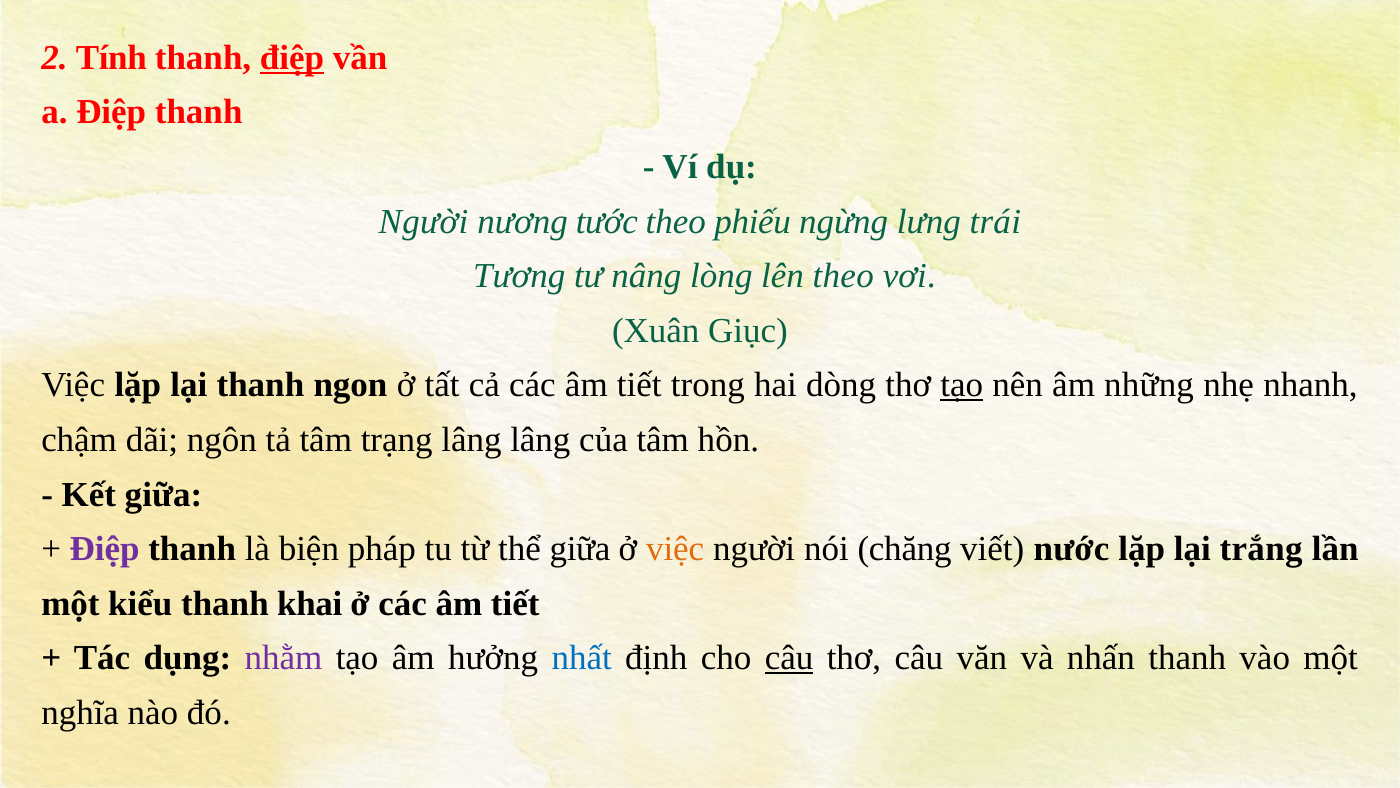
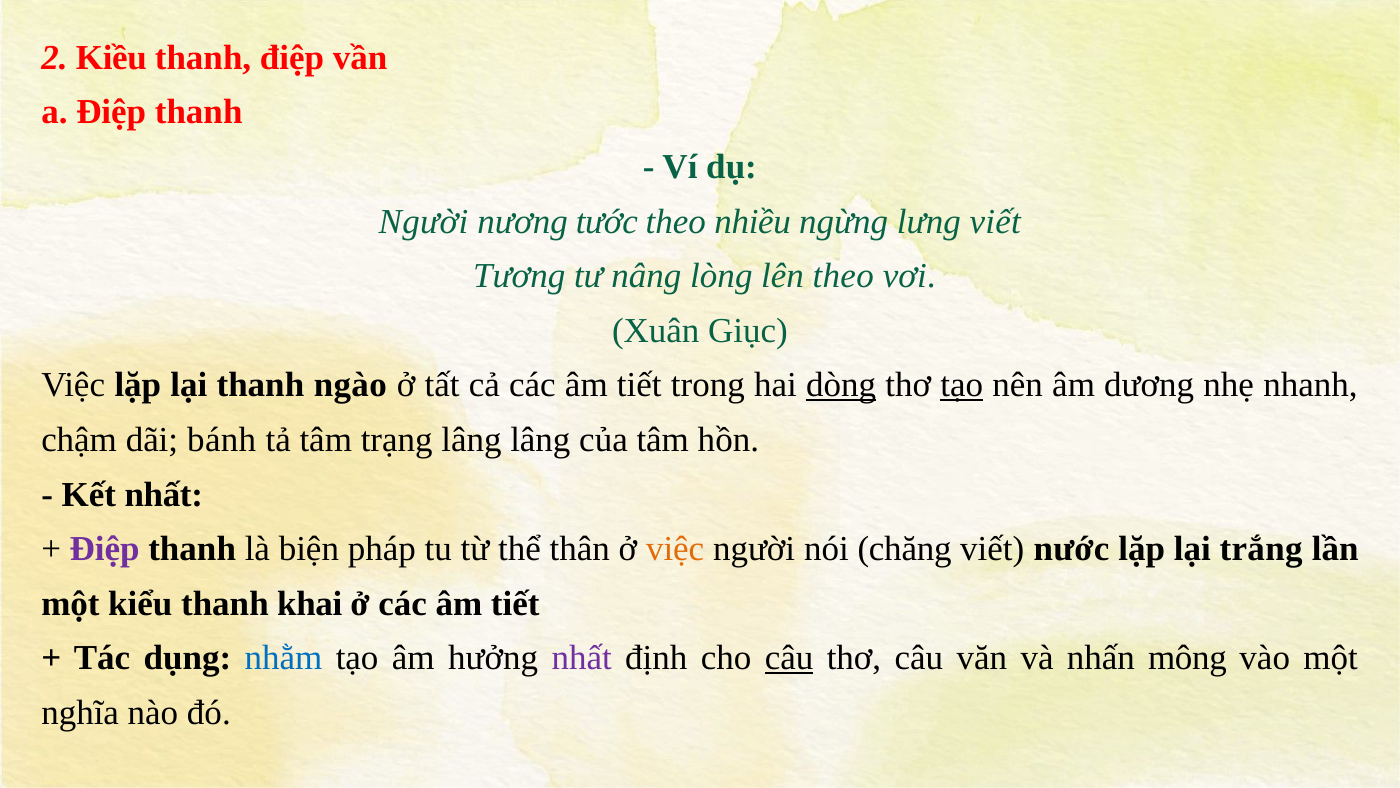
Tính: Tính -> Kiều
điệp at (292, 58) underline: present -> none
phiếu: phiếu -> nhiều
lưng trái: trái -> viết
ngon: ngon -> ngào
dòng underline: none -> present
những: những -> dương
ngôn: ngôn -> bánh
Kết giữa: giữa -> nhất
thể giữa: giữa -> thân
nhằm colour: purple -> blue
nhất at (582, 658) colour: blue -> purple
nhấn thanh: thanh -> mông
